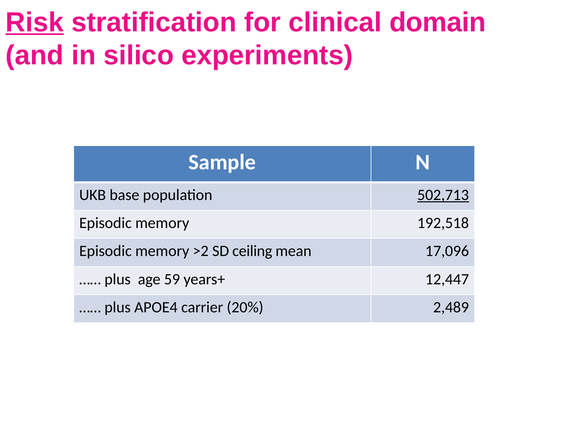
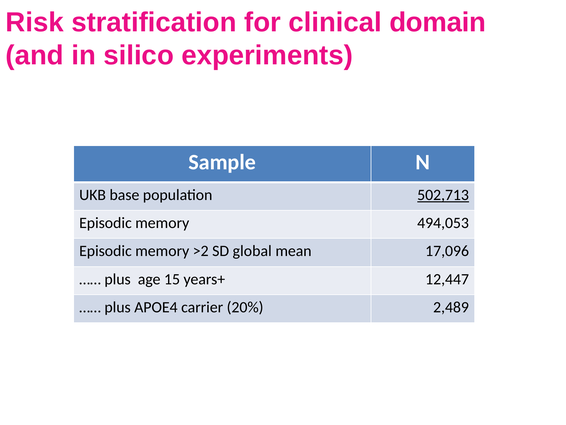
Risk underline: present -> none
192,518: 192,518 -> 494,053
ceiling: ceiling -> global
59: 59 -> 15
